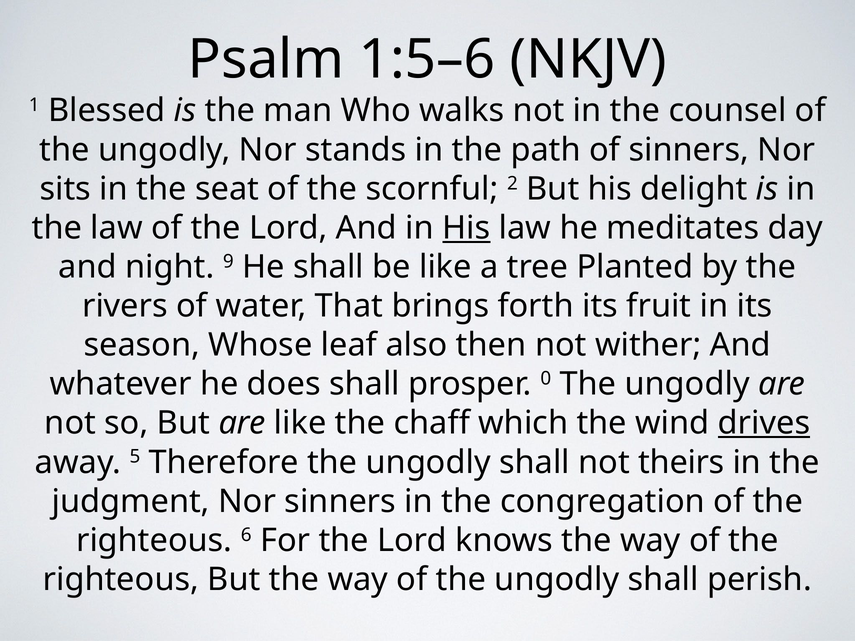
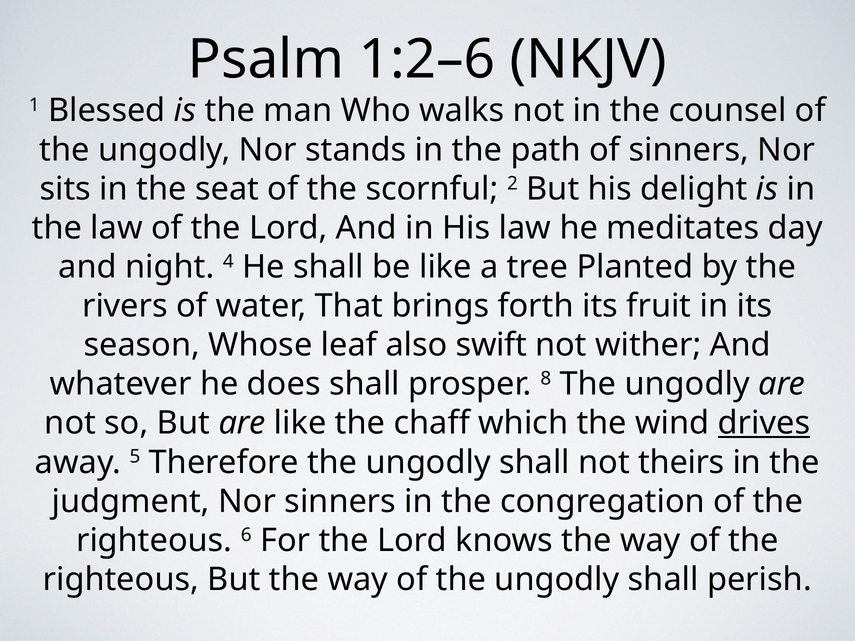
1:5–6: 1:5–6 -> 1:2–6
His at (466, 228) underline: present -> none
9: 9 -> 4
then: then -> swift
0: 0 -> 8
